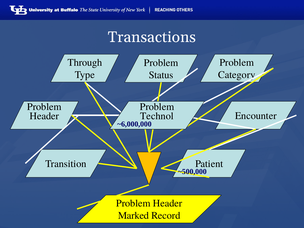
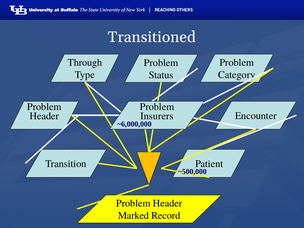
Transactions: Transactions -> Transitioned
Technol: Technol -> Insurers
